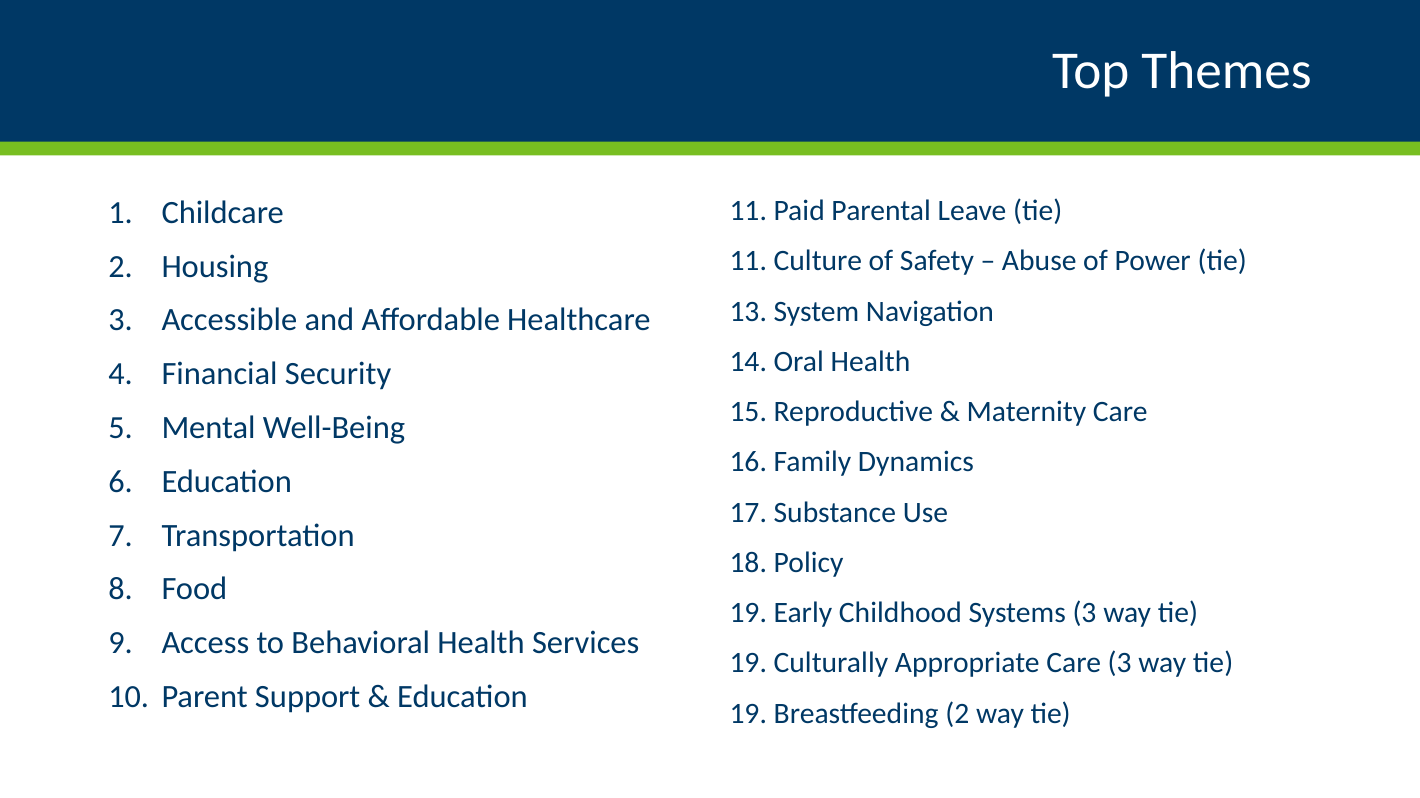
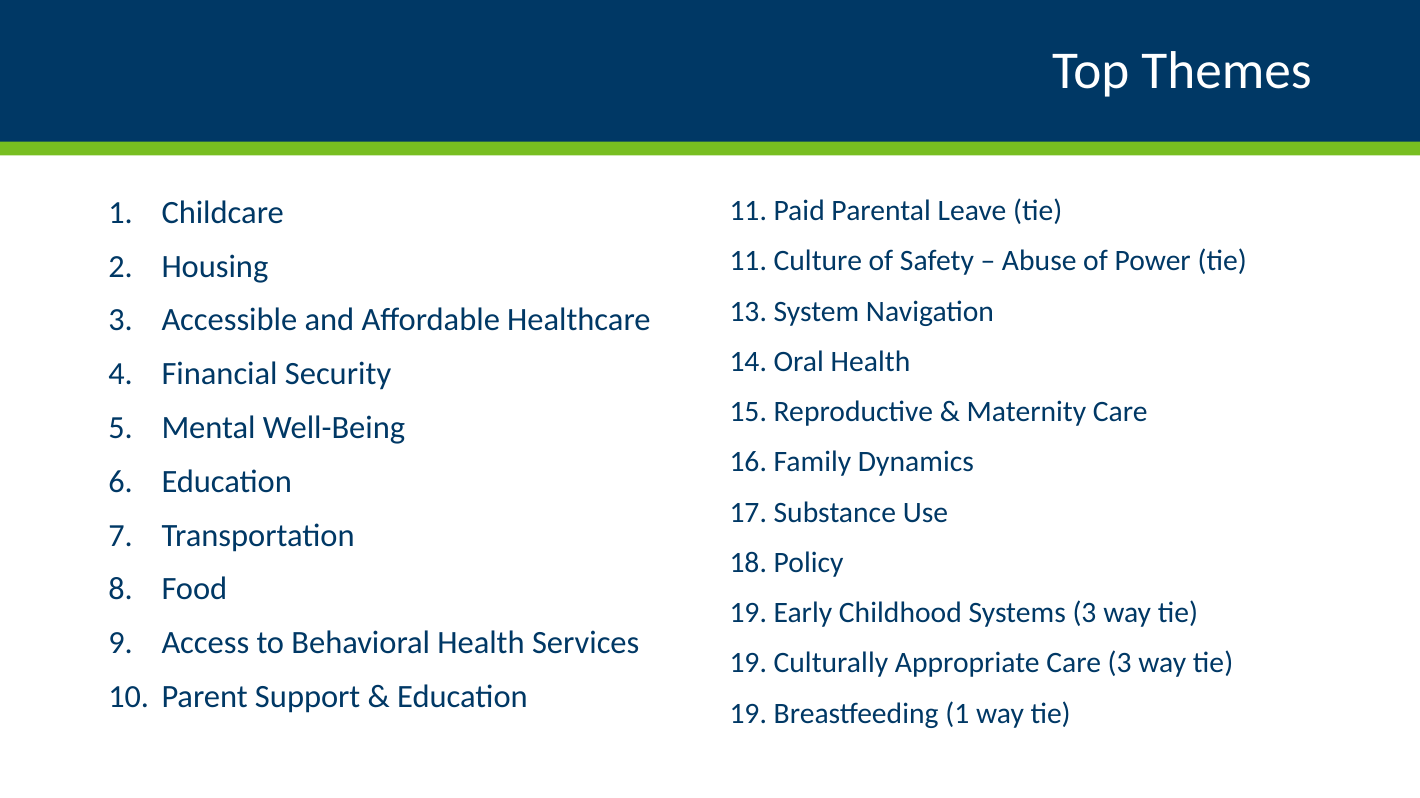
Breastfeeding 2: 2 -> 1
